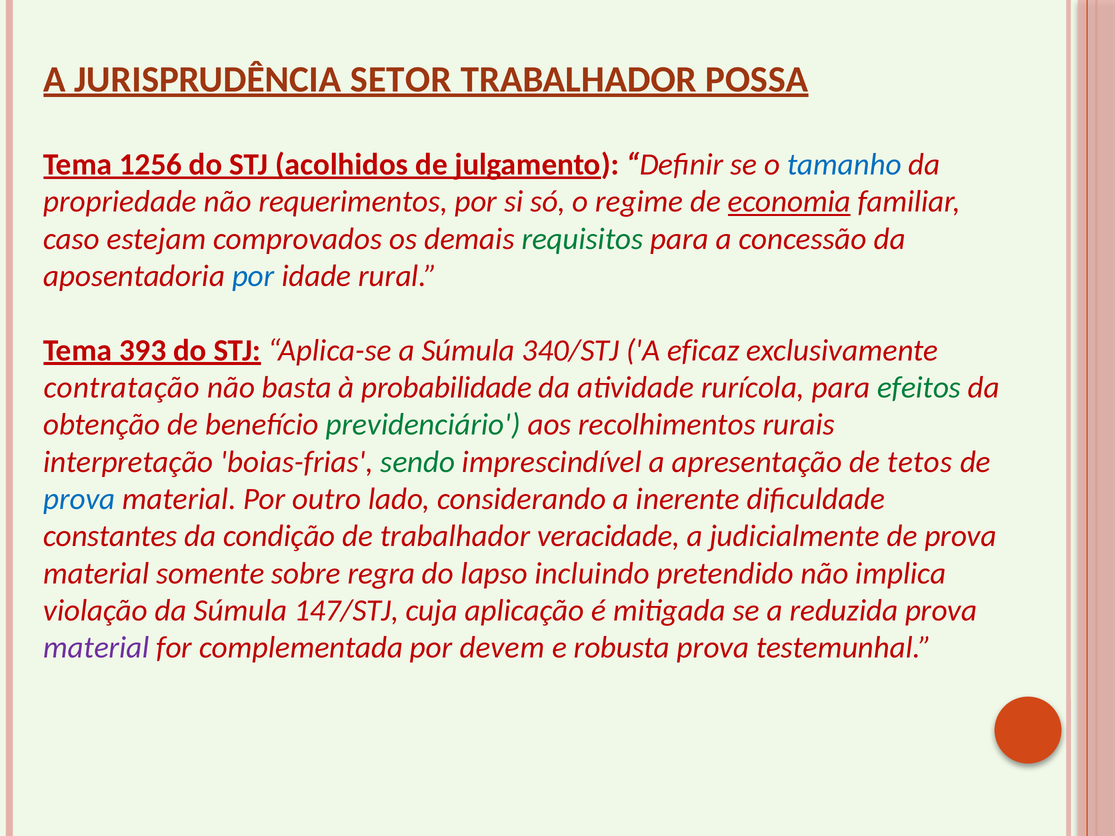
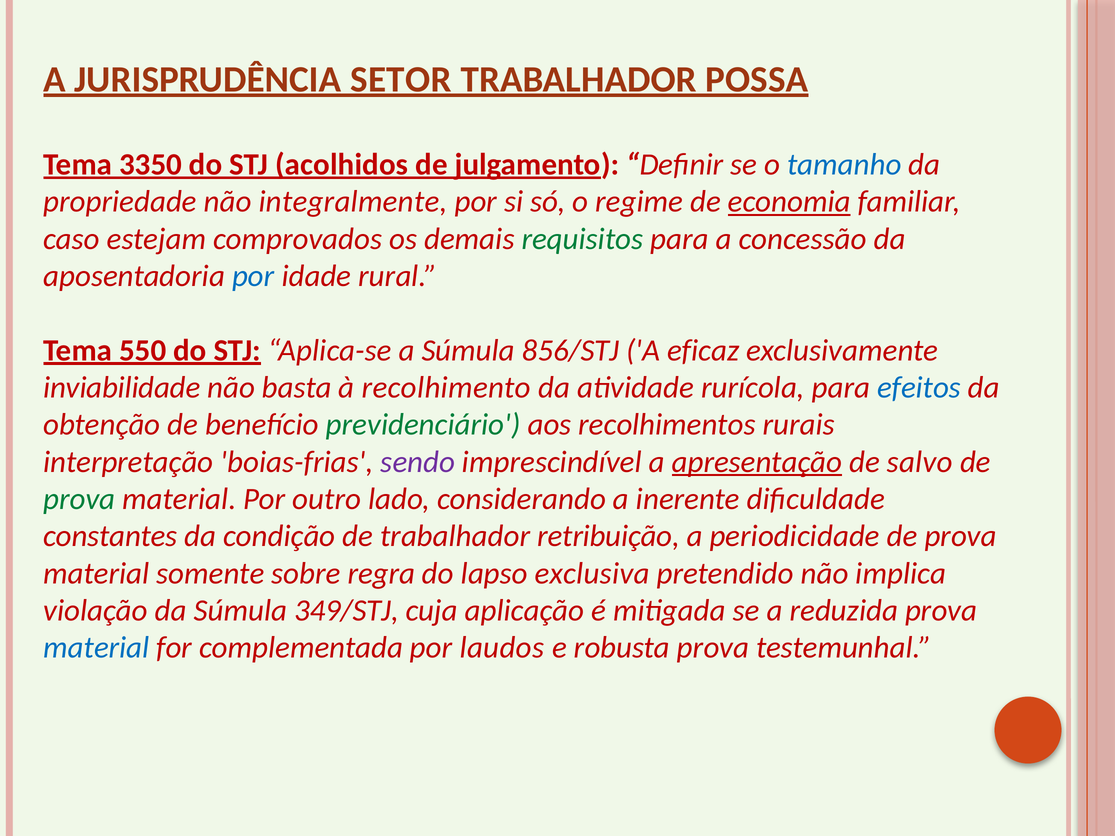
1256: 1256 -> 3350
requerimentos: requerimentos -> integralmente
393: 393 -> 550
340/STJ: 340/STJ -> 856/STJ
contratação: contratação -> inviabilidade
probabilidade: probabilidade -> recolhimento
efeitos colour: green -> blue
sendo colour: green -> purple
apresentação underline: none -> present
tetos: tetos -> salvo
prova at (79, 499) colour: blue -> green
veracidade: veracidade -> retribuição
judicialmente: judicialmente -> periodicidade
incluindo: incluindo -> exclusiva
147/STJ: 147/STJ -> 349/STJ
material at (96, 648) colour: purple -> blue
devem: devem -> laudos
